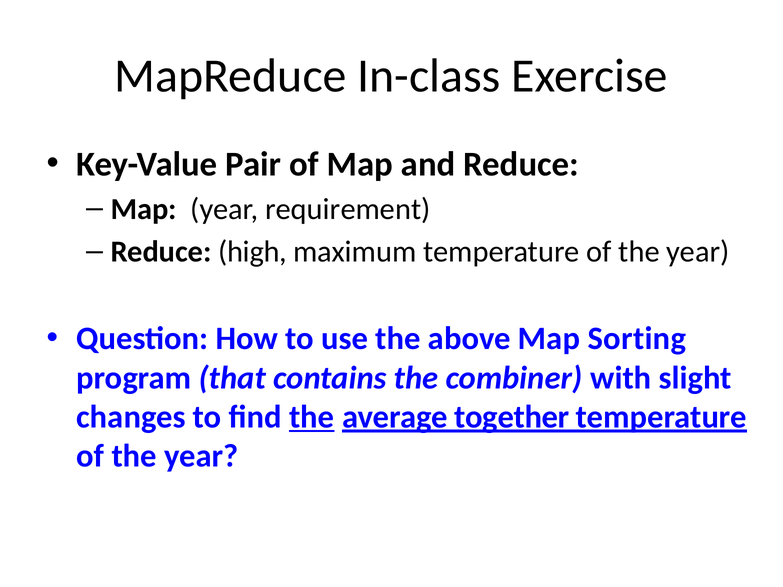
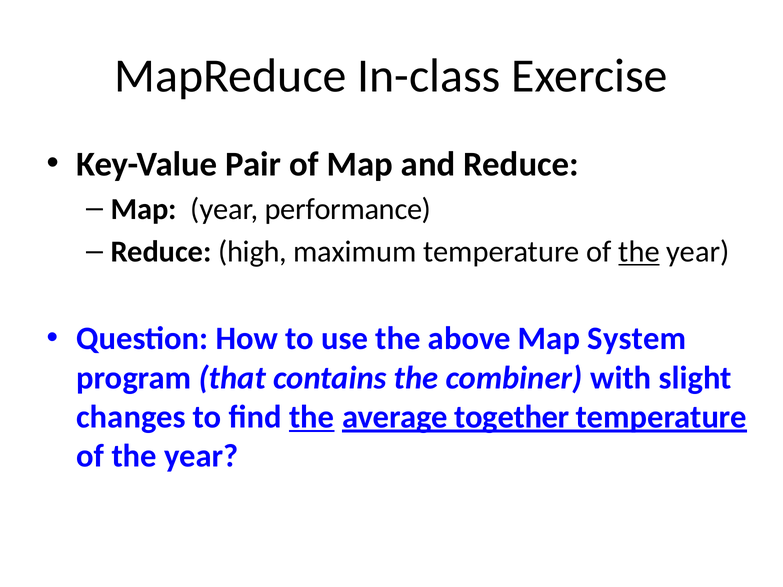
requirement: requirement -> performance
the at (639, 252) underline: none -> present
Sorting: Sorting -> System
